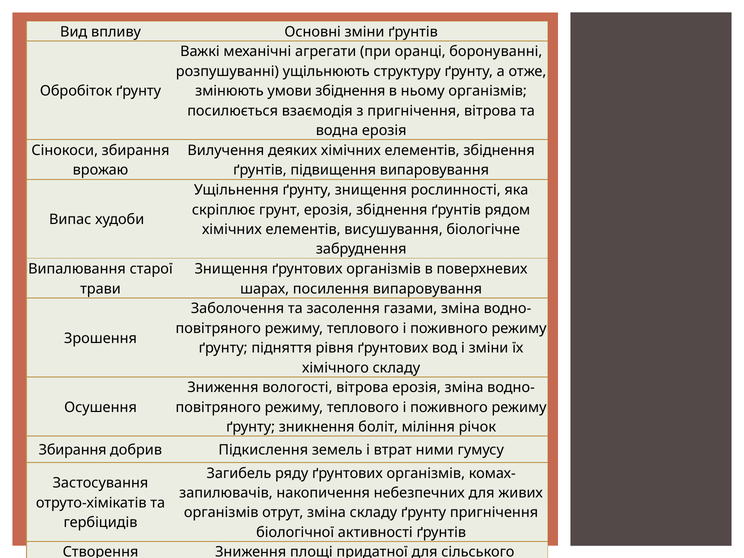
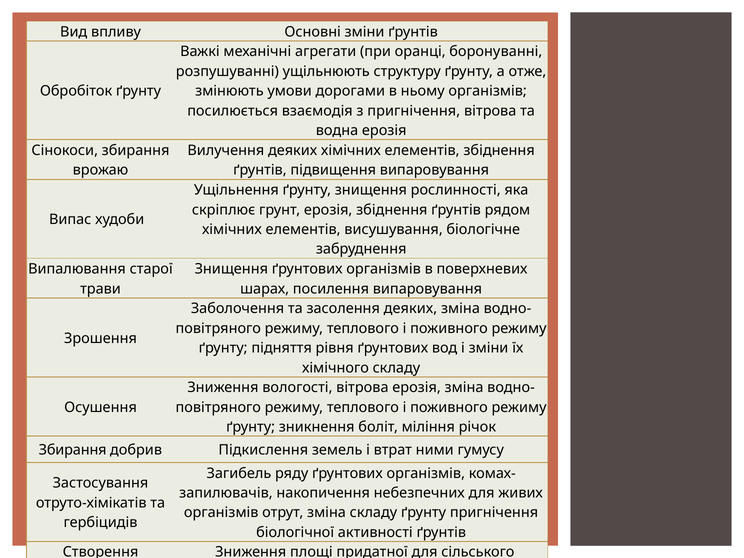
умови збіднення: збіднення -> дорогами
засолення газами: газами -> деяких
